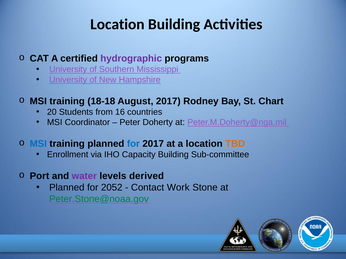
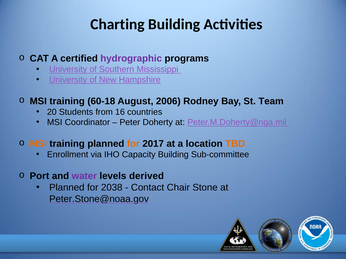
Location at (118, 24): Location -> Charting
18-18: 18-18 -> 60-18
August 2017: 2017 -> 2006
Chart: Chart -> Team
MSI at (38, 144) colour: blue -> orange
for at (133, 144) colour: blue -> orange
2052: 2052 -> 2038
Work: Work -> Chair
Peter.Stone@noaa.gov colour: green -> black
